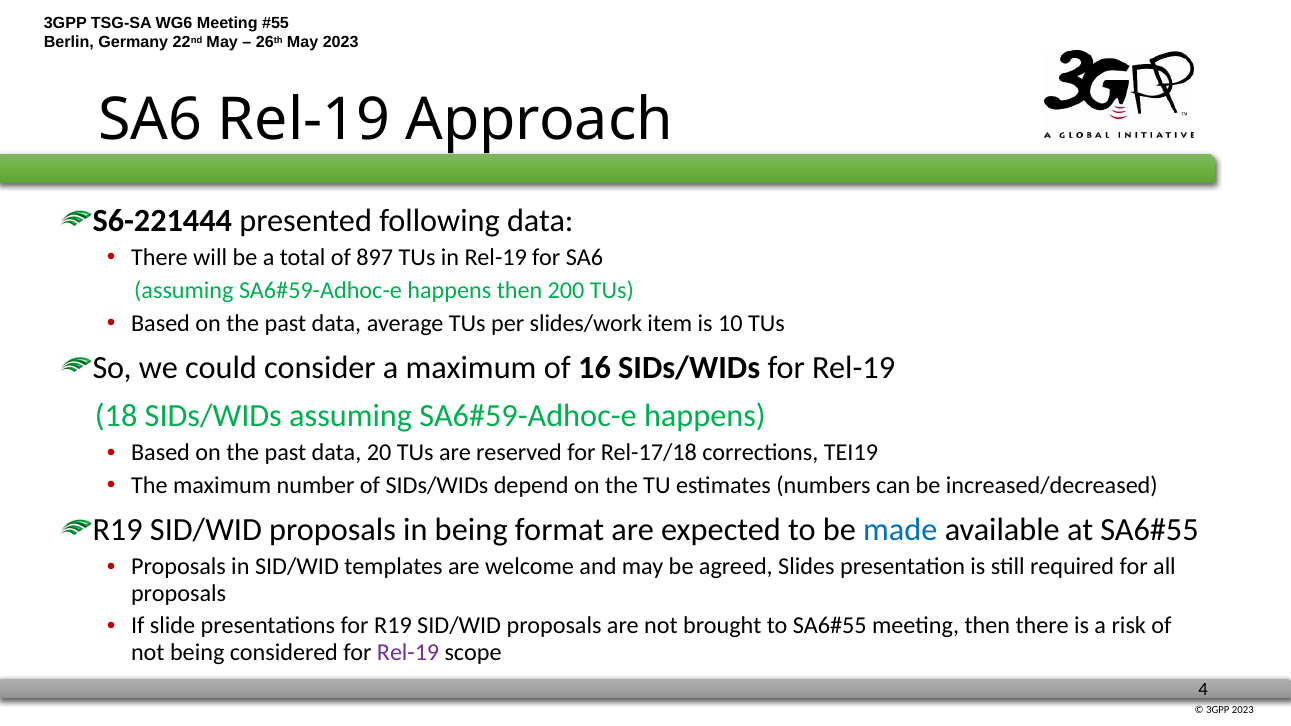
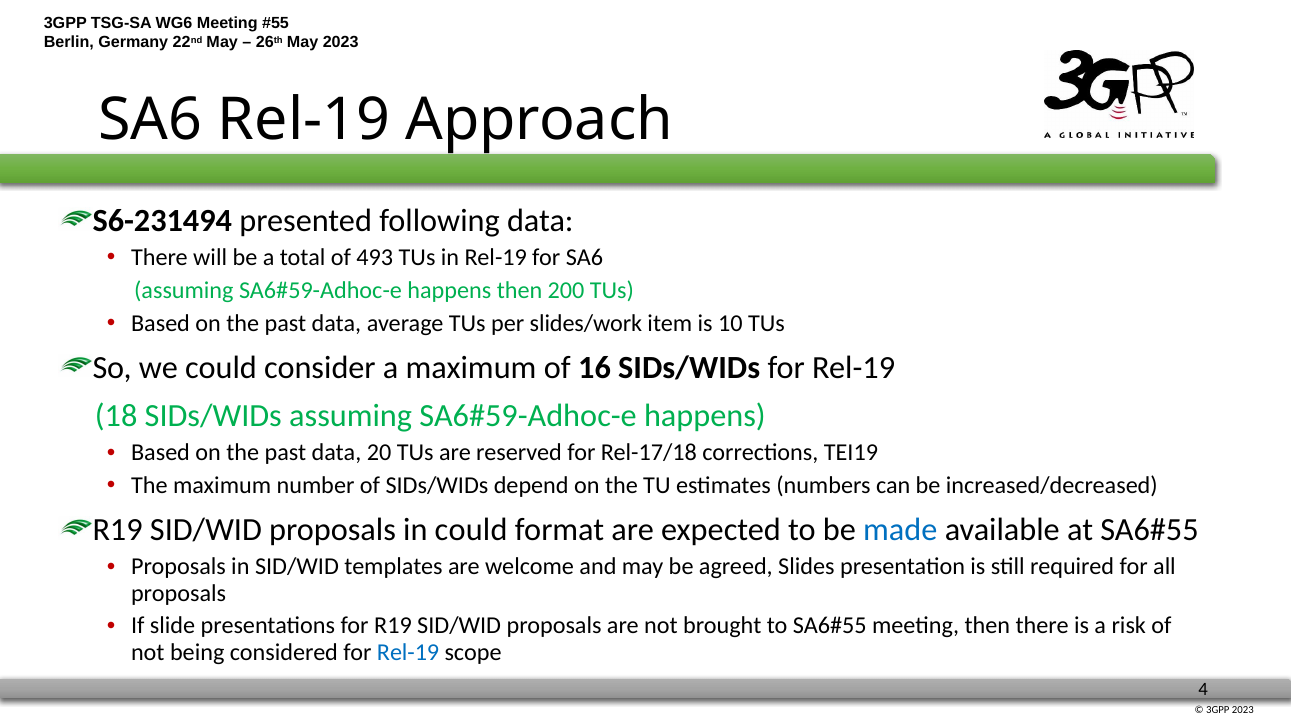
S6-221444: S6-221444 -> S6-231494
897: 897 -> 493
in being: being -> could
Rel-19 at (408, 652) colour: purple -> blue
